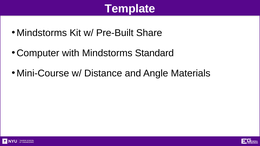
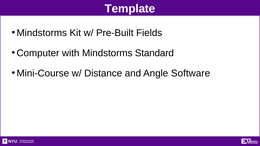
Share: Share -> Fields
Materials: Materials -> Software
